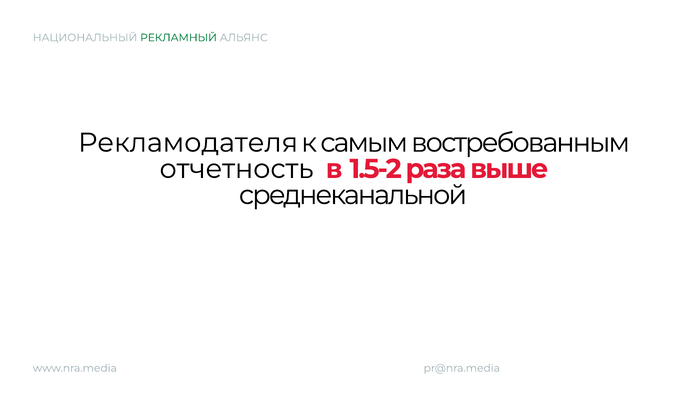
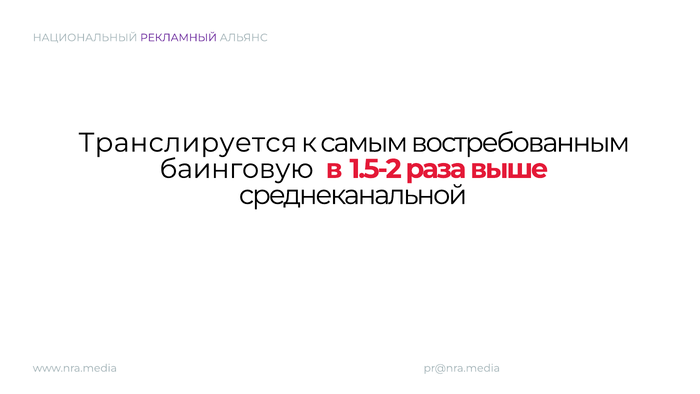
РЕКЛАМНЫЙ colour: green -> purple
Рекламодателя: Рекламодателя -> Транслируется
отчетность: отчетность -> баинговую
